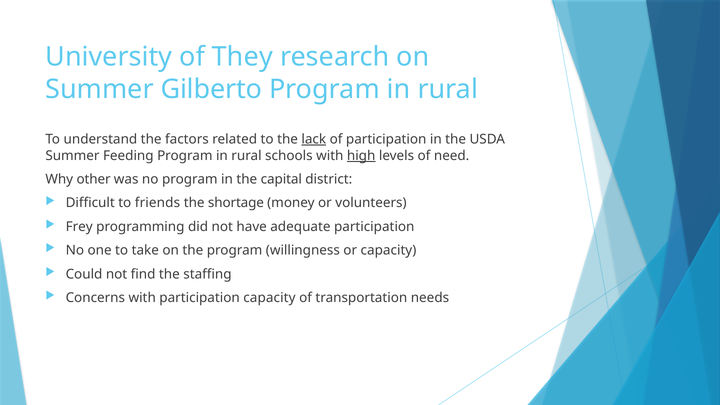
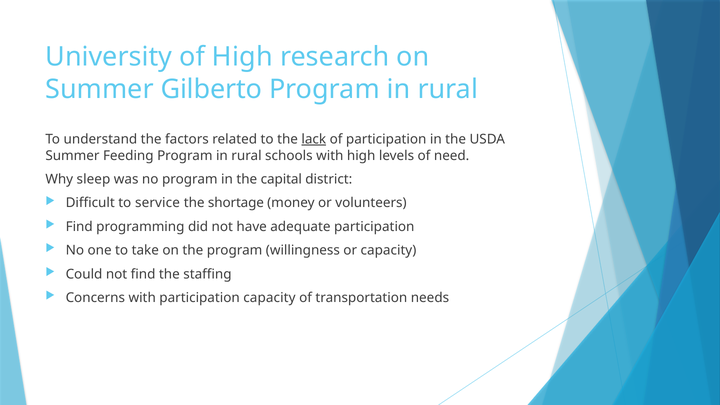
of They: They -> High
high at (361, 156) underline: present -> none
other: other -> sleep
friends: friends -> service
Frey at (79, 227): Frey -> Find
